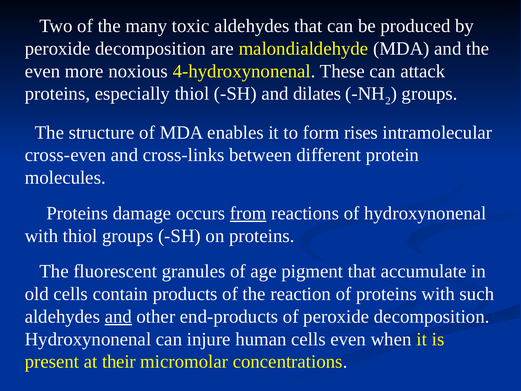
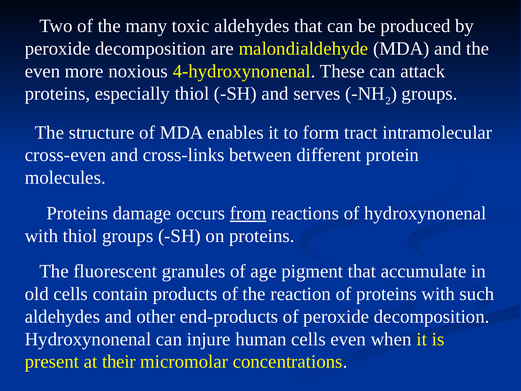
dilates: dilates -> serves
rises: rises -> tract
and at (118, 316) underline: present -> none
